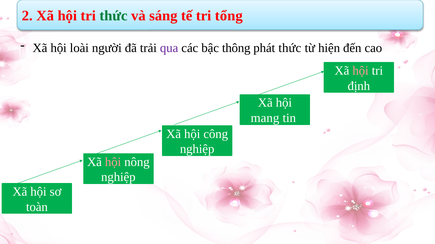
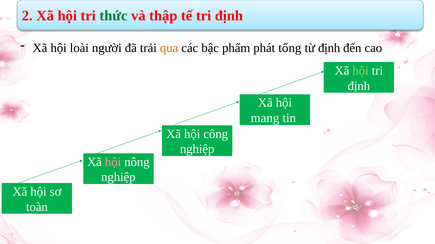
sáng: sáng -> thập
tế tri tổng: tổng -> định
qua colour: purple -> orange
thông: thông -> phẩm
phát thức: thức -> tổng
từ hiện: hiện -> định
hội at (361, 71) colour: pink -> light green
